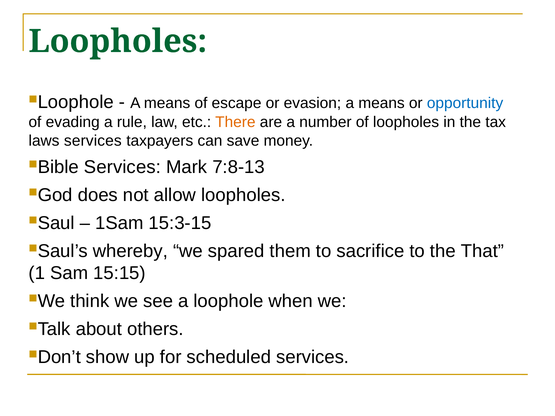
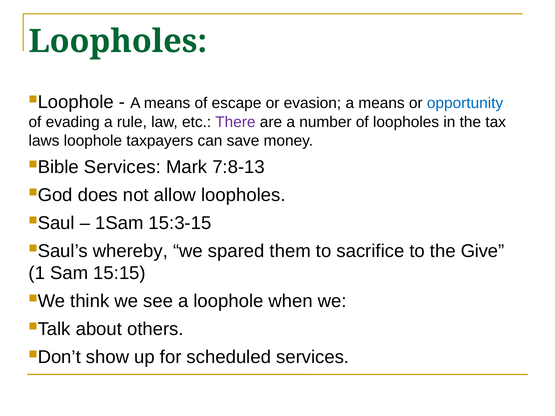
There colour: orange -> purple
laws services: services -> loophole
That: That -> Give
